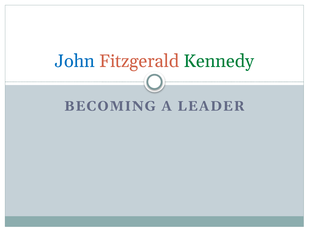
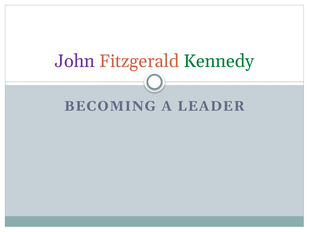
John colour: blue -> purple
